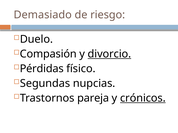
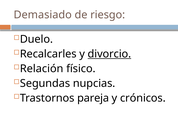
Compasión: Compasión -> Recalcarles
Pérdidas: Pérdidas -> Relación
crónicos underline: present -> none
